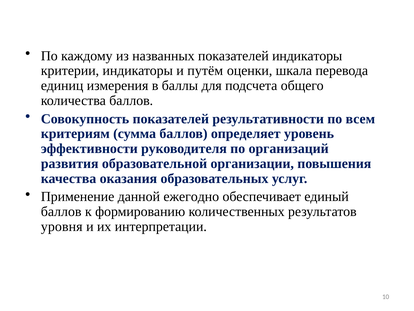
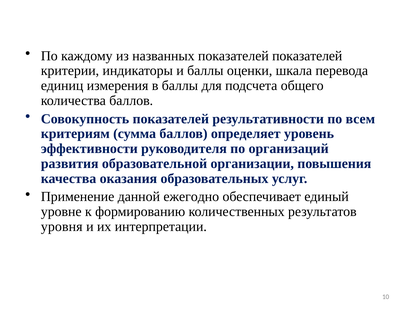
показателей индикаторы: индикаторы -> показателей
и путём: путём -> баллы
баллов at (61, 211): баллов -> уровне
